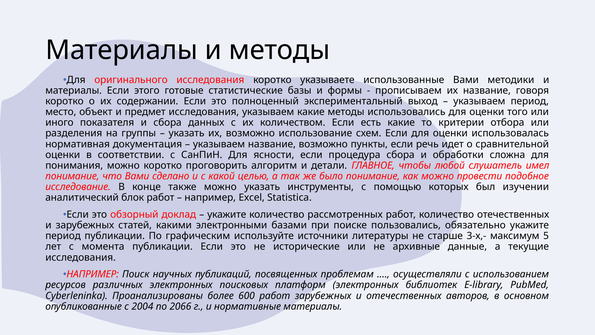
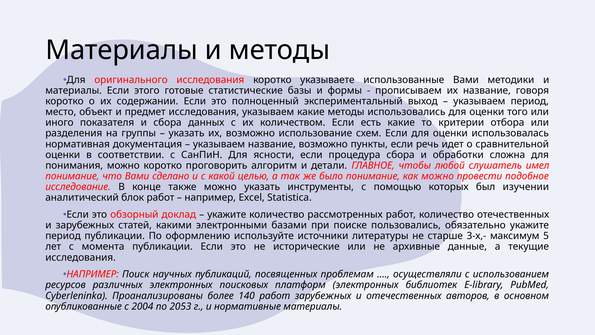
графическим: графическим -> оформлению
600: 600 -> 140
2066: 2066 -> 2053
